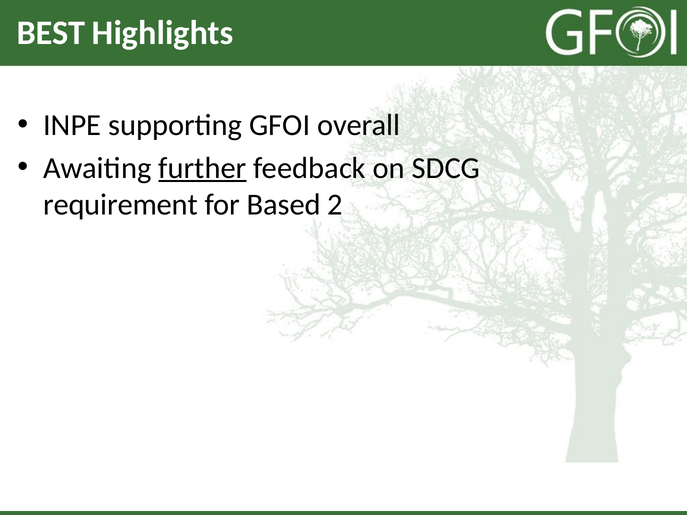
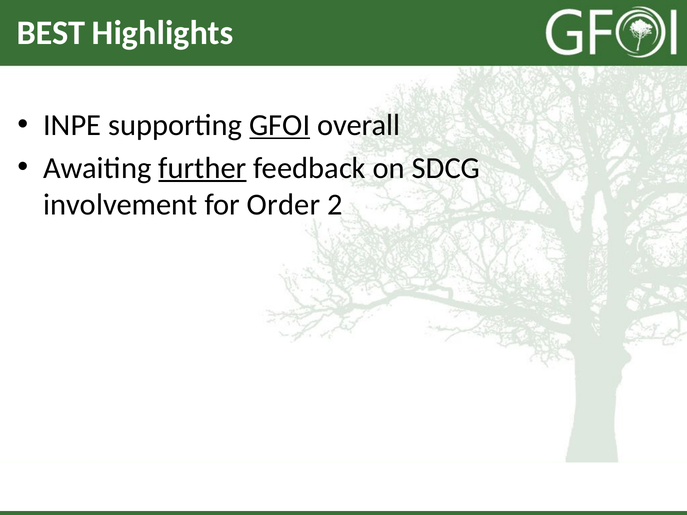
GFOI underline: none -> present
requirement: requirement -> involvement
Based: Based -> Order
